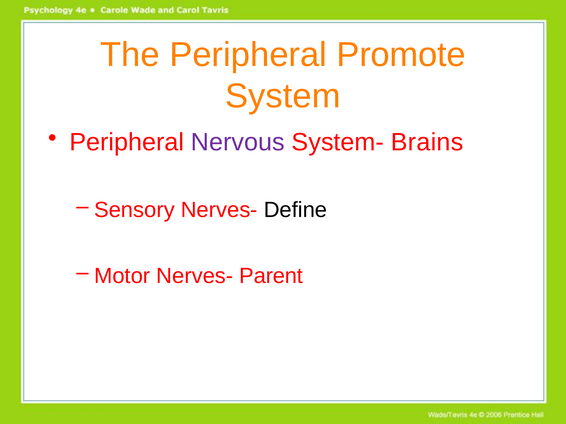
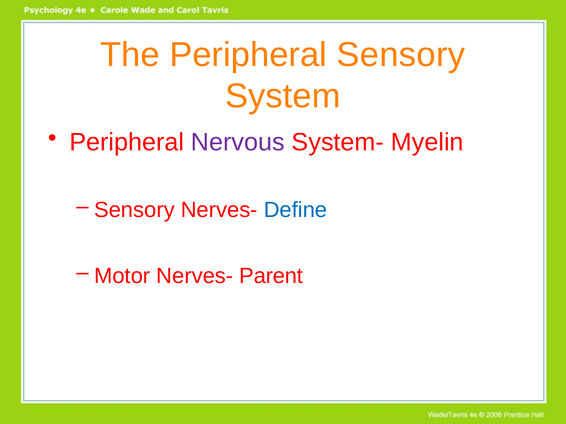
Peripheral Promote: Promote -> Sensory
Brains: Brains -> Myelin
Define colour: black -> blue
